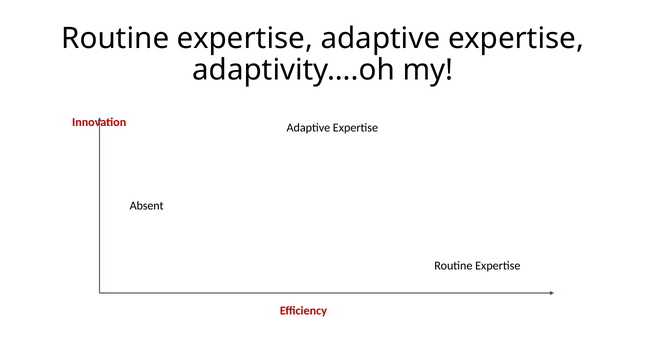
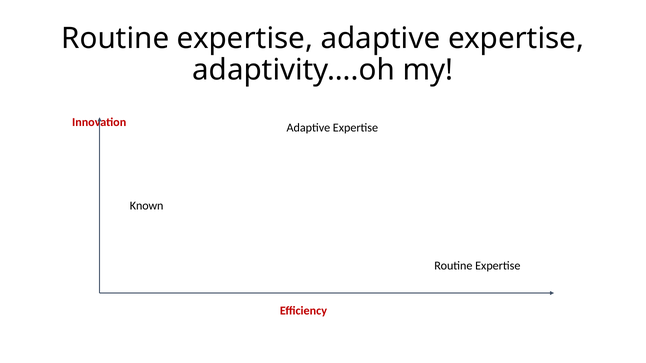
Absent: Absent -> Known
